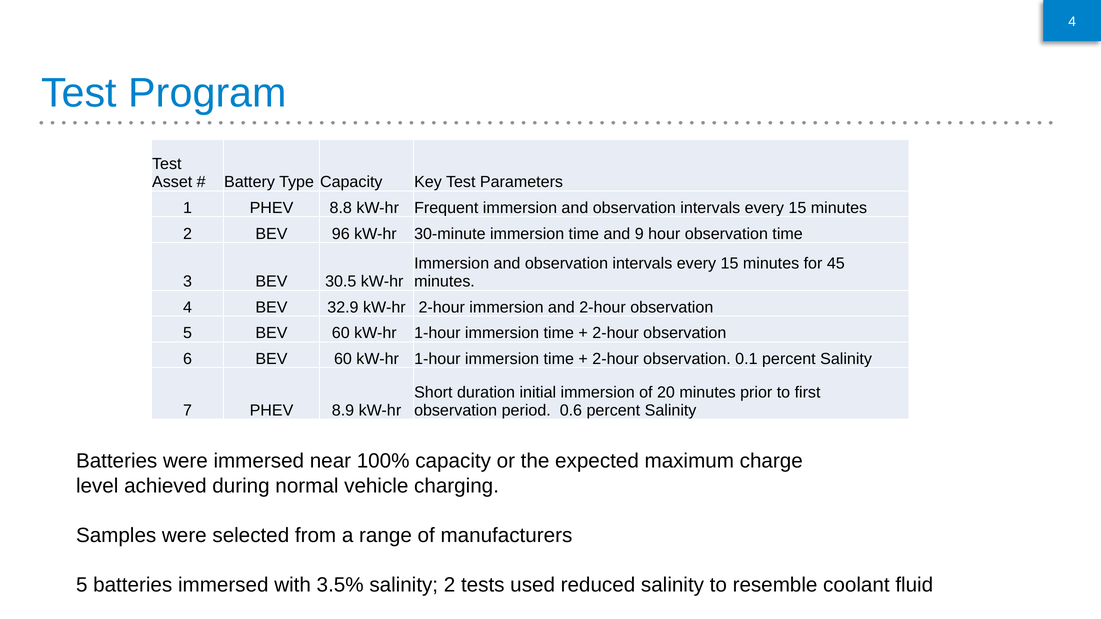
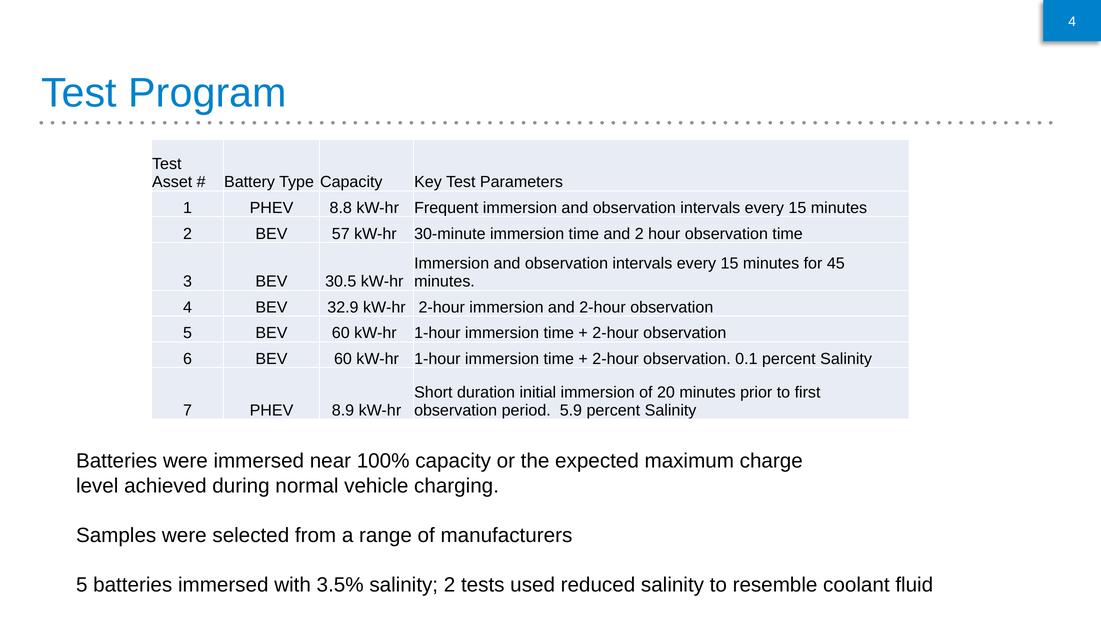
96: 96 -> 57
and 9: 9 -> 2
0.6: 0.6 -> 5.9
